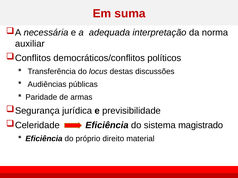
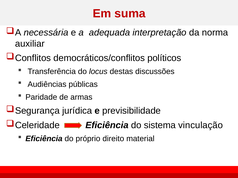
magistrado: magistrado -> vinculação
